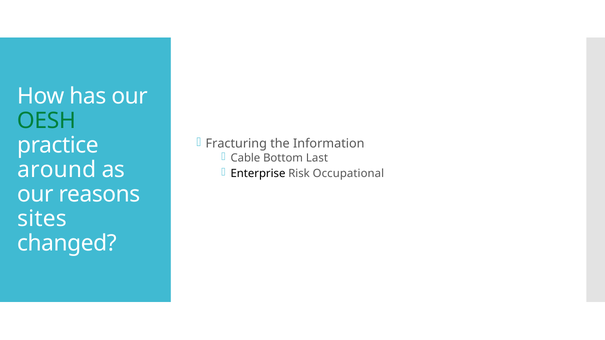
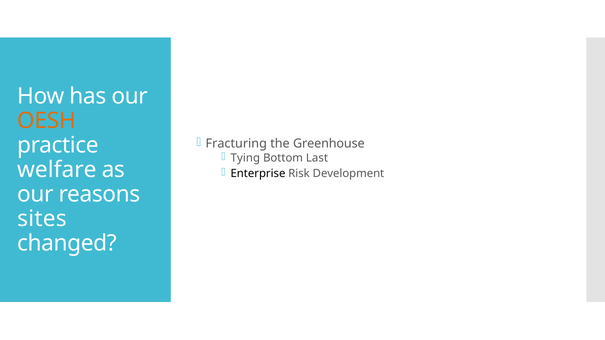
OESH colour: green -> orange
Information: Information -> Greenhouse
Cable: Cable -> Tying
around: around -> welfare
Occupational: Occupational -> Development
